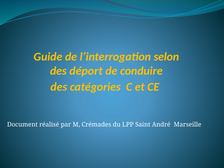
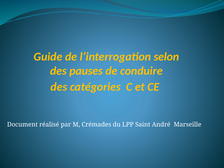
déport: déport -> pauses
